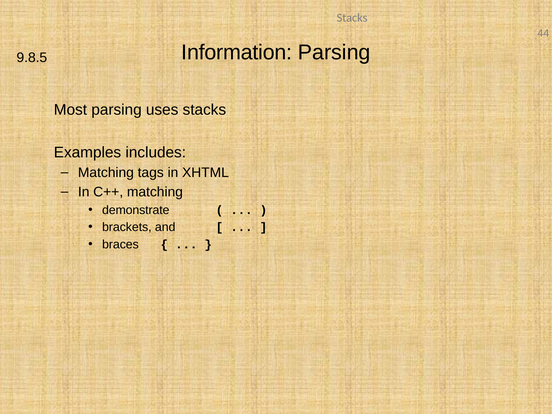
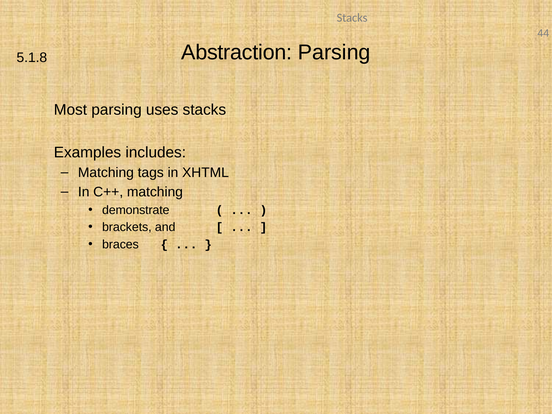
Information: Information -> Abstraction
9.8.5: 9.8.5 -> 5.1.8
